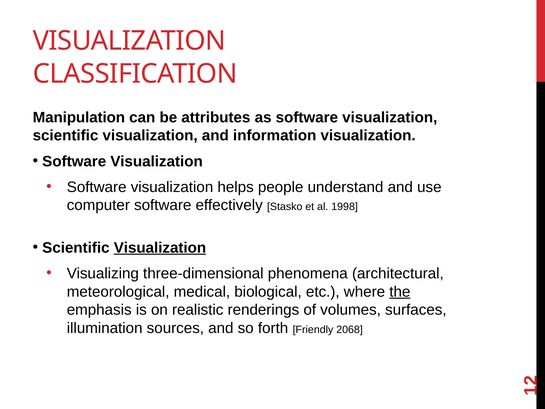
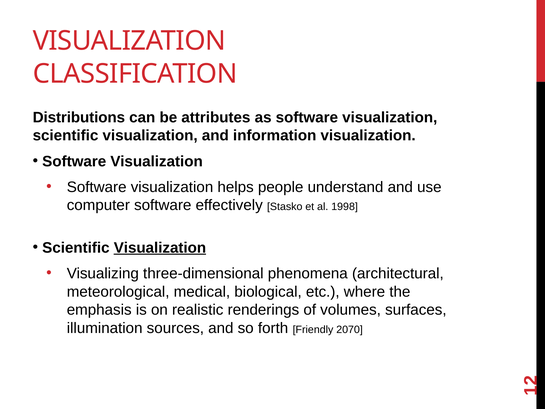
Manipulation: Manipulation -> Distributions
the underline: present -> none
2068: 2068 -> 2070
